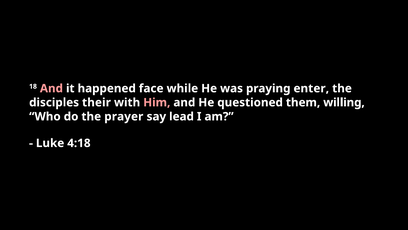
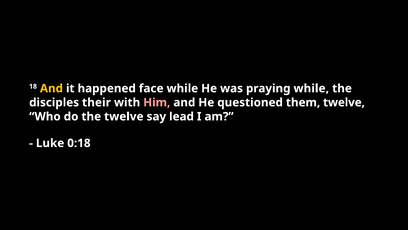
And at (51, 88) colour: pink -> yellow
praying enter: enter -> while
them willing: willing -> twelve
the prayer: prayer -> twelve
4:18: 4:18 -> 0:18
